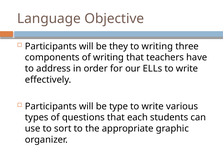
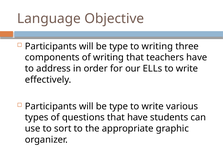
they at (119, 46): they -> type
that each: each -> have
